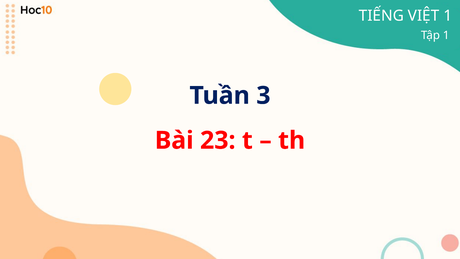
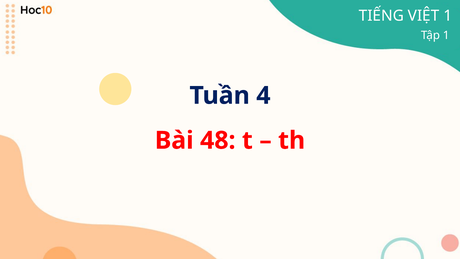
3: 3 -> 4
23: 23 -> 48
